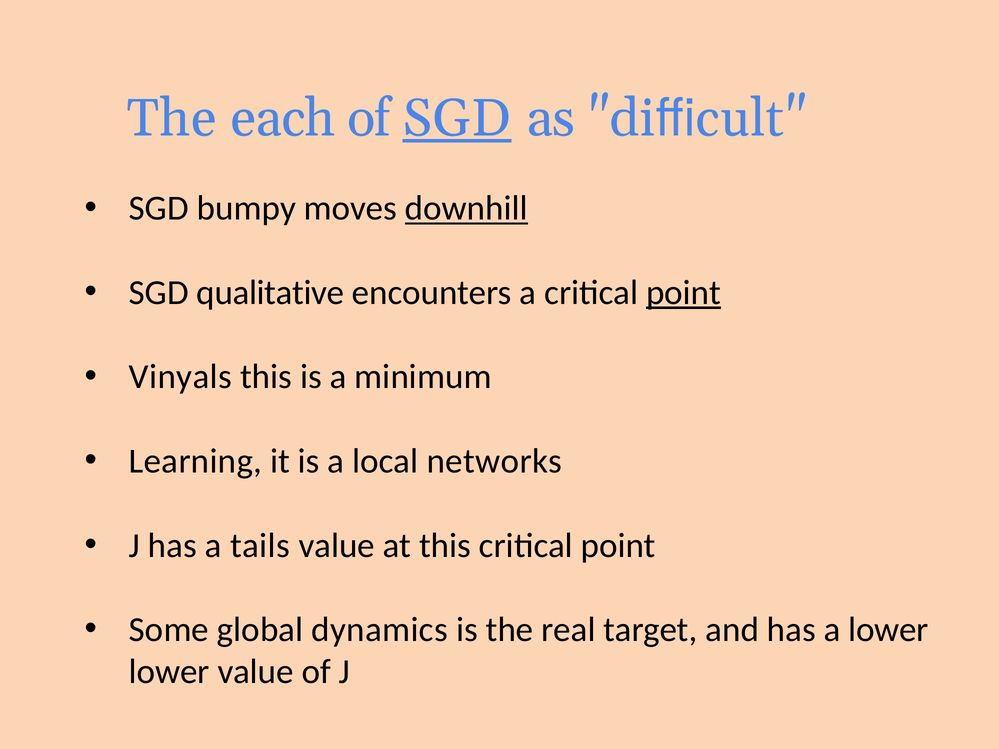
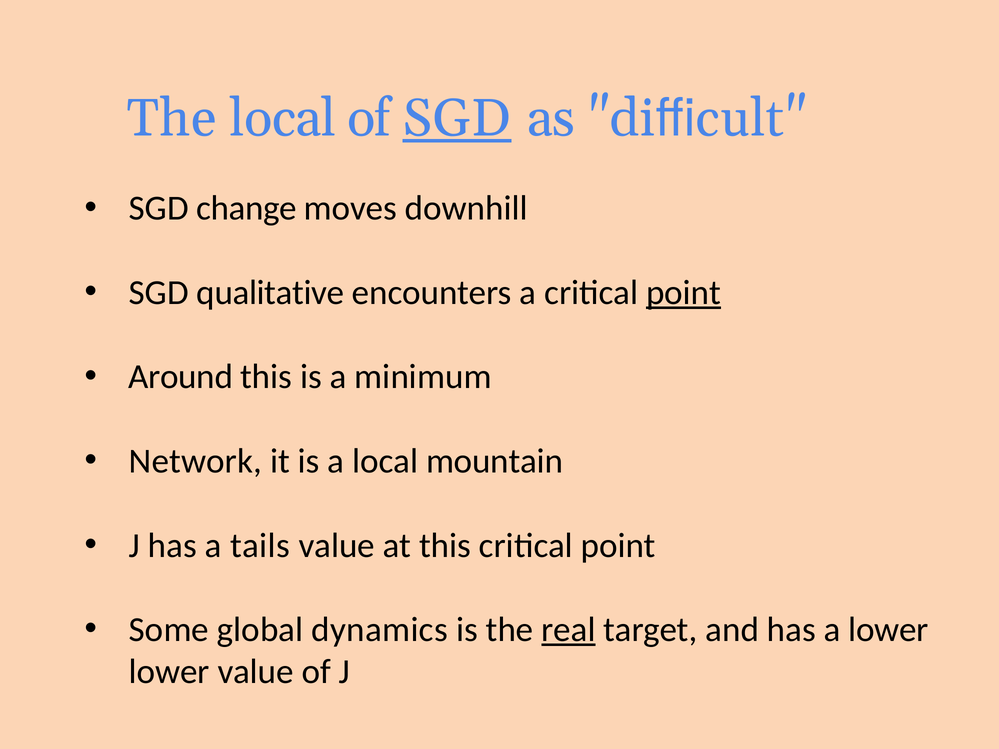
The each: each -> local
bumpy: bumpy -> change
downhill underline: present -> none
Vinyals: Vinyals -> Around
Learning: Learning -> Network
networks: networks -> mountain
real underline: none -> present
